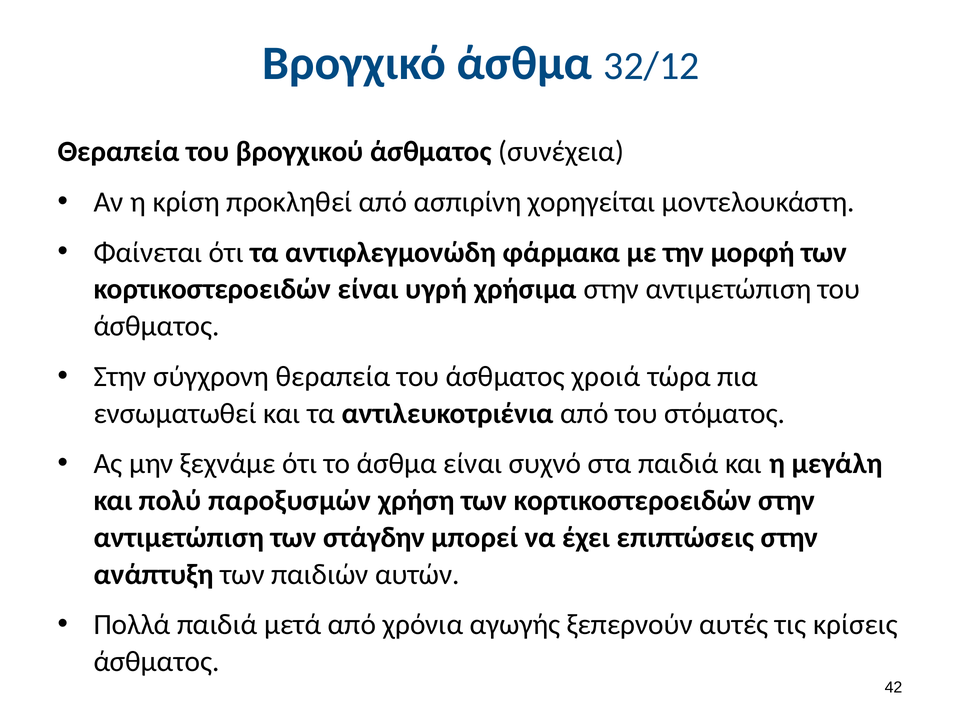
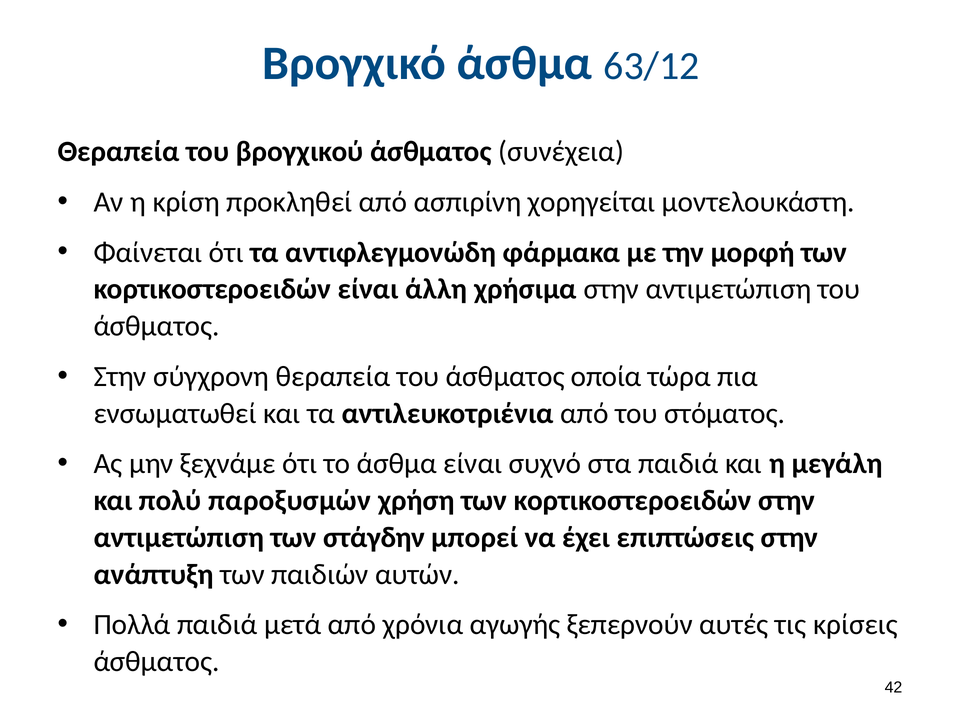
32/12: 32/12 -> 63/12
υγρή: υγρή -> άλλη
χροιά: χροιά -> οποία
